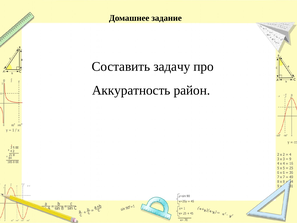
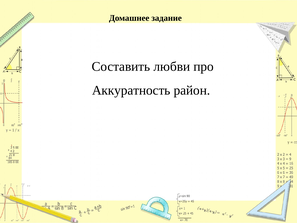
задачу: задачу -> любви
